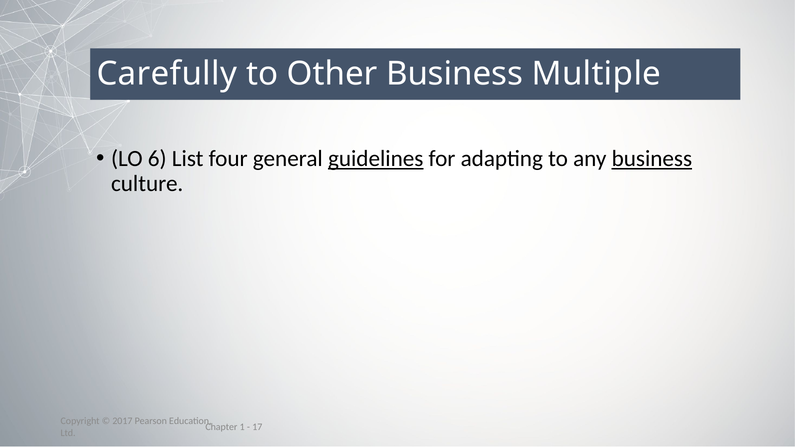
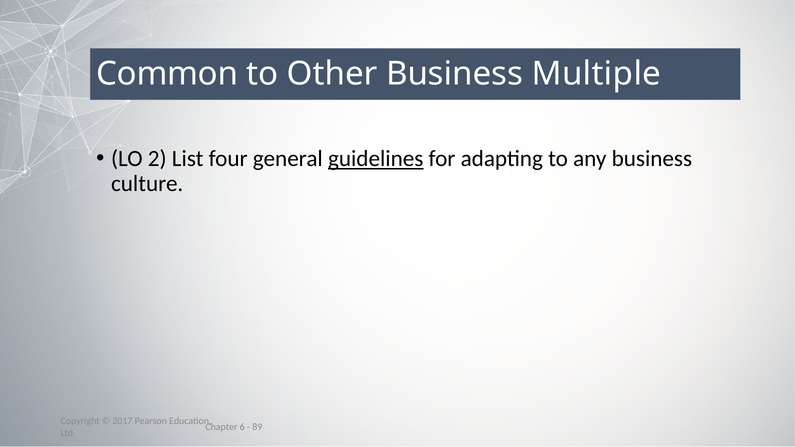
Carefully: Carefully -> Common
6: 6 -> 2
business at (652, 159) underline: present -> none
1: 1 -> 6
17: 17 -> 89
